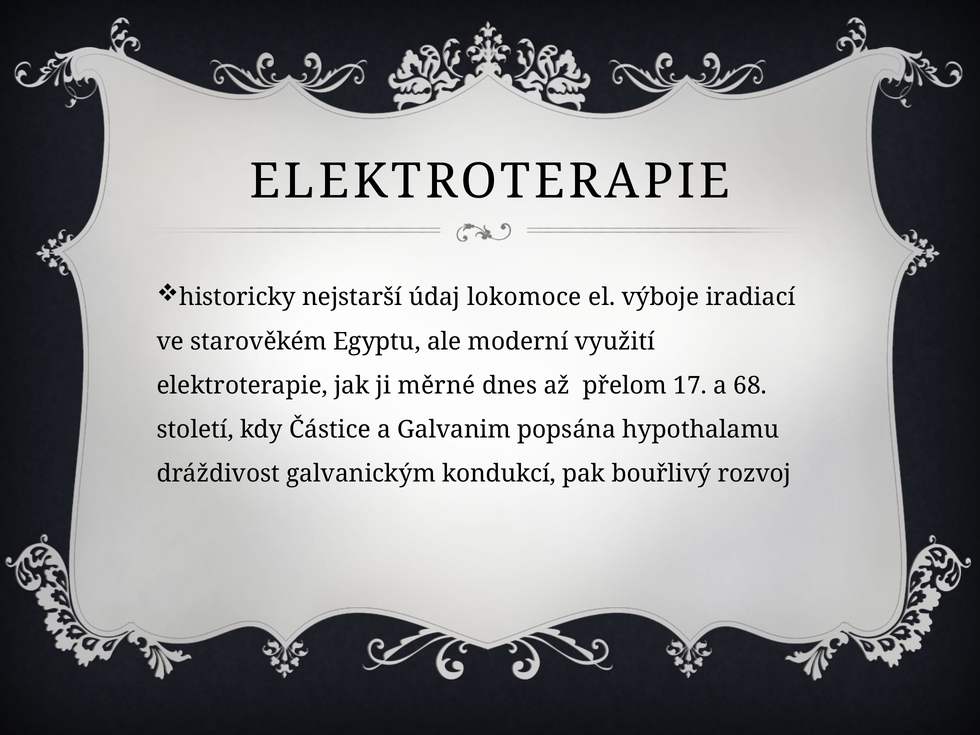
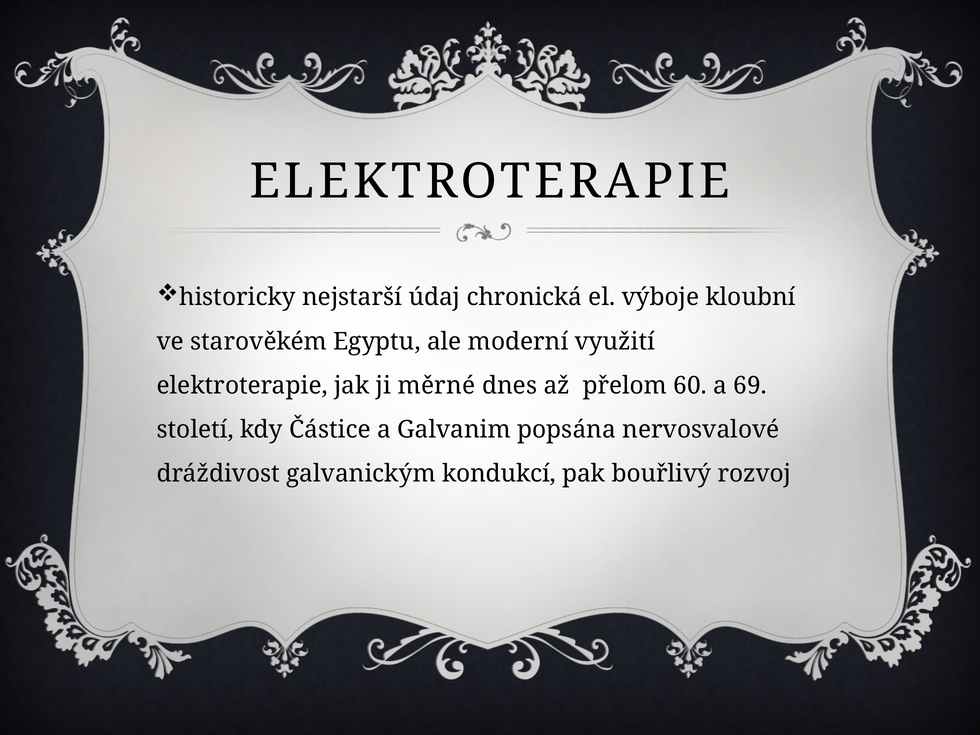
lokomoce: lokomoce -> chronická
iradiací: iradiací -> kloubní
17: 17 -> 60
68: 68 -> 69
hypothalamu: hypothalamu -> nervosvalové
